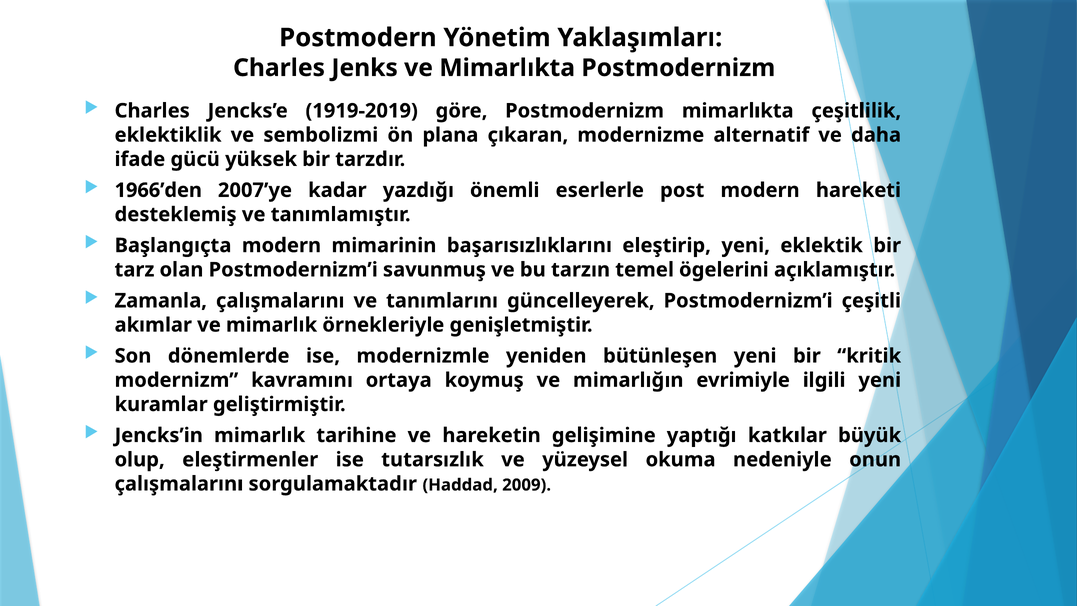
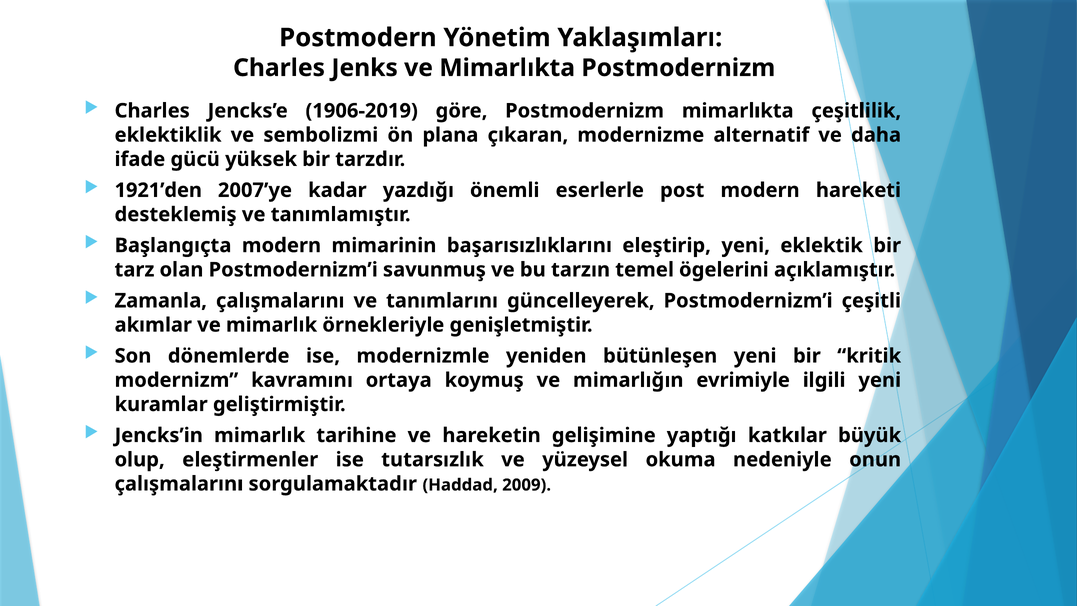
1919-2019: 1919-2019 -> 1906-2019
1966’den: 1966’den -> 1921’den
